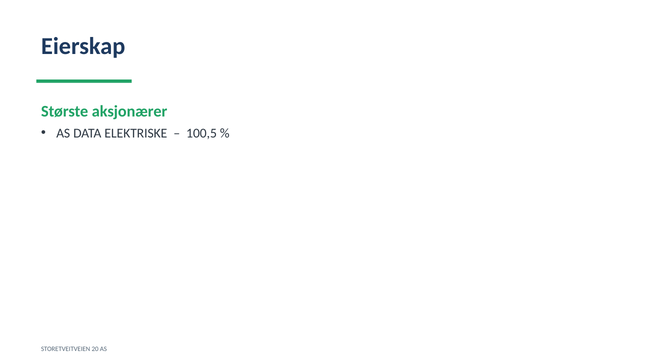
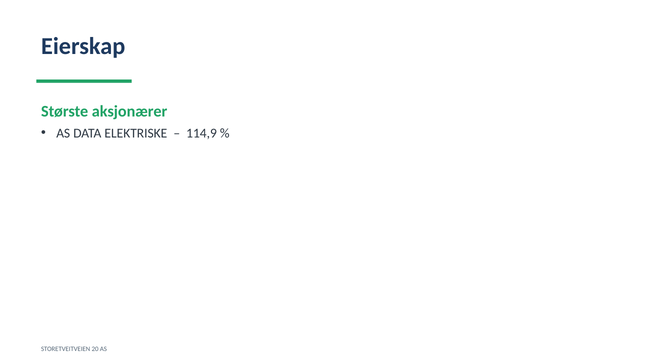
100,5: 100,5 -> 114,9
